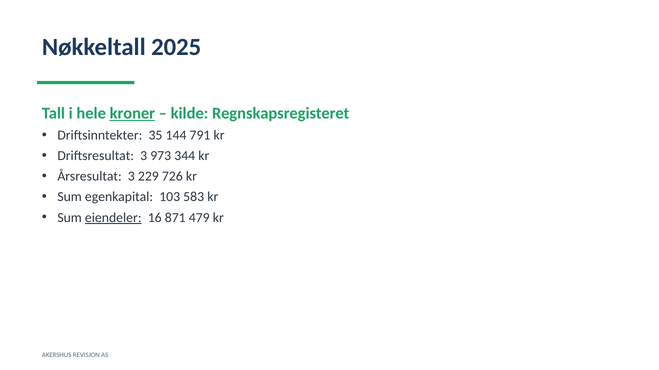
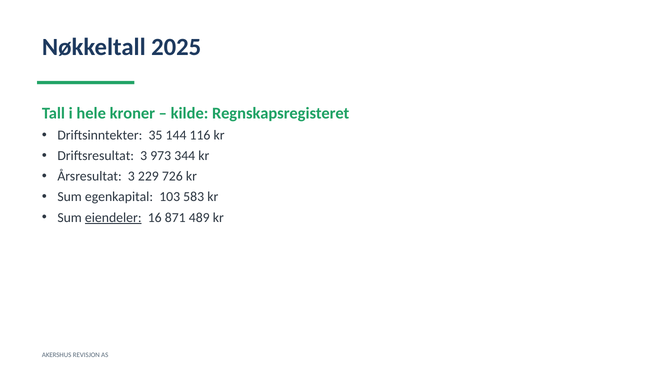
kroner underline: present -> none
791: 791 -> 116
479: 479 -> 489
